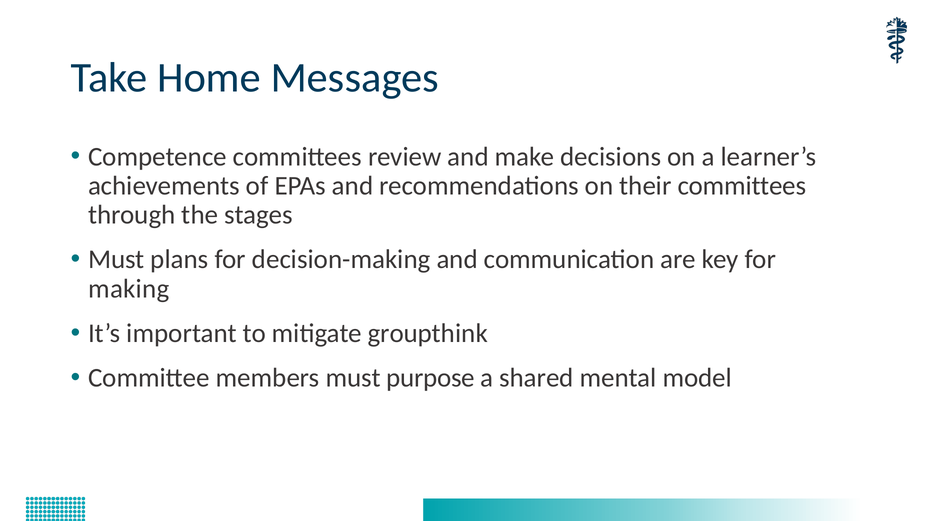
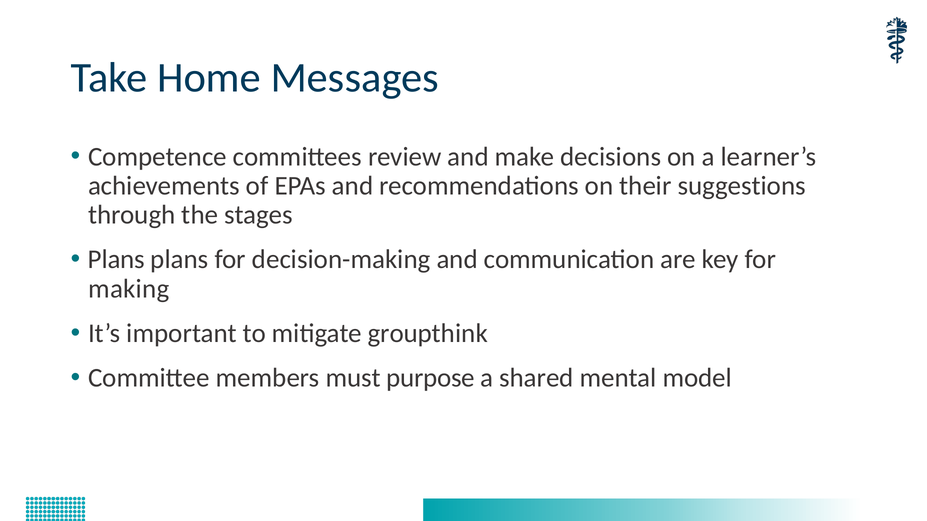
their committees: committees -> suggestions
Must at (116, 260): Must -> Plans
